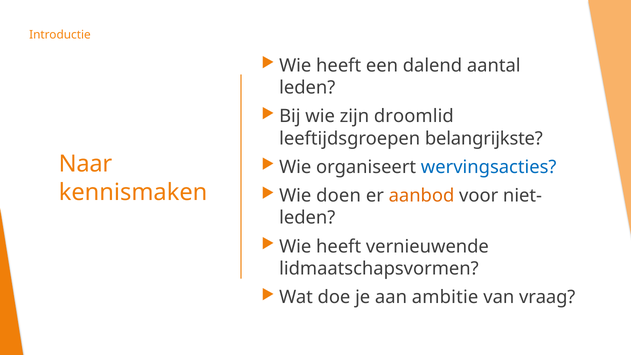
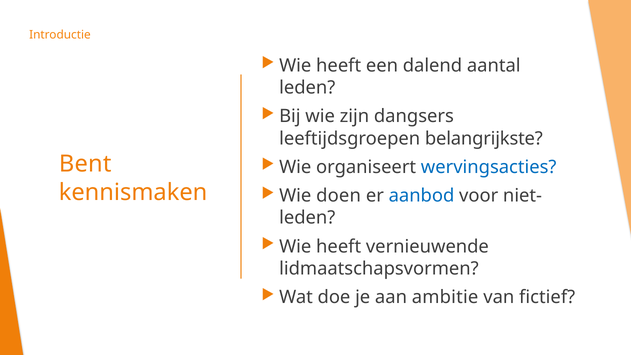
droomlid: droomlid -> dangsers
Naar: Naar -> Bent
aanbod colour: orange -> blue
vraag: vraag -> fictief
